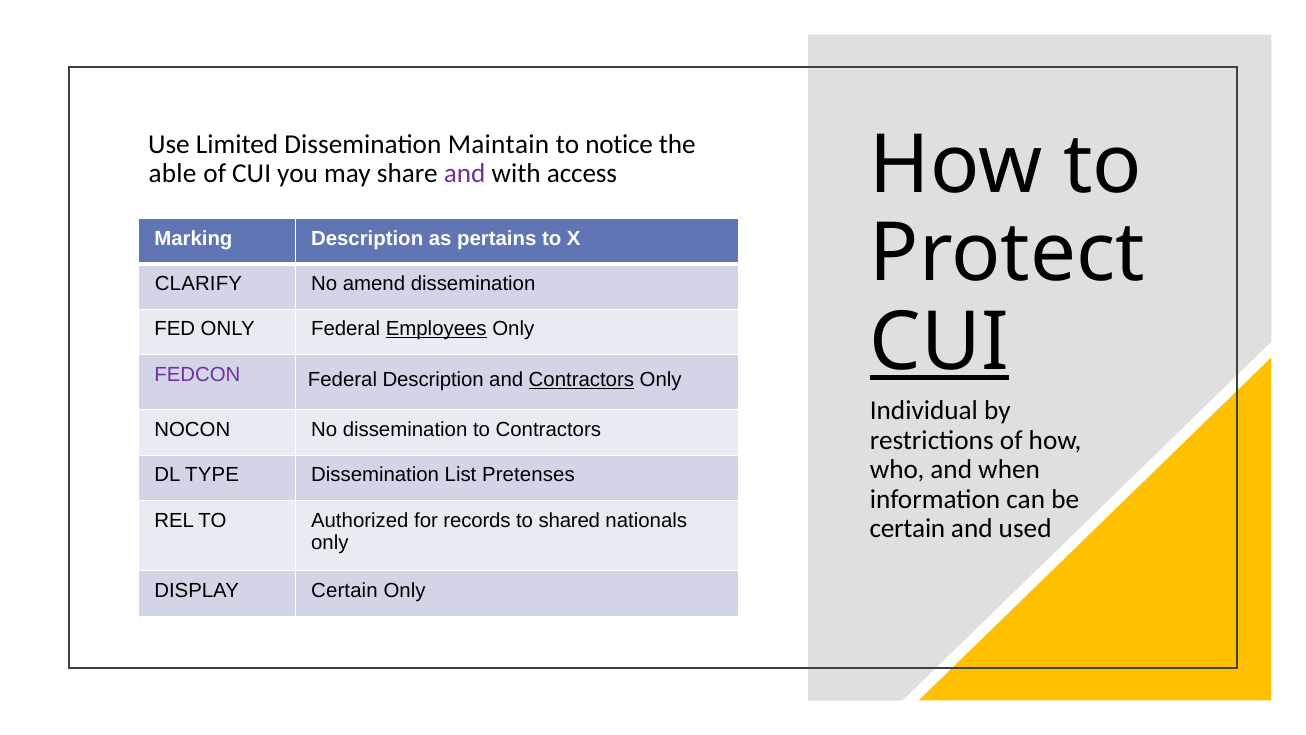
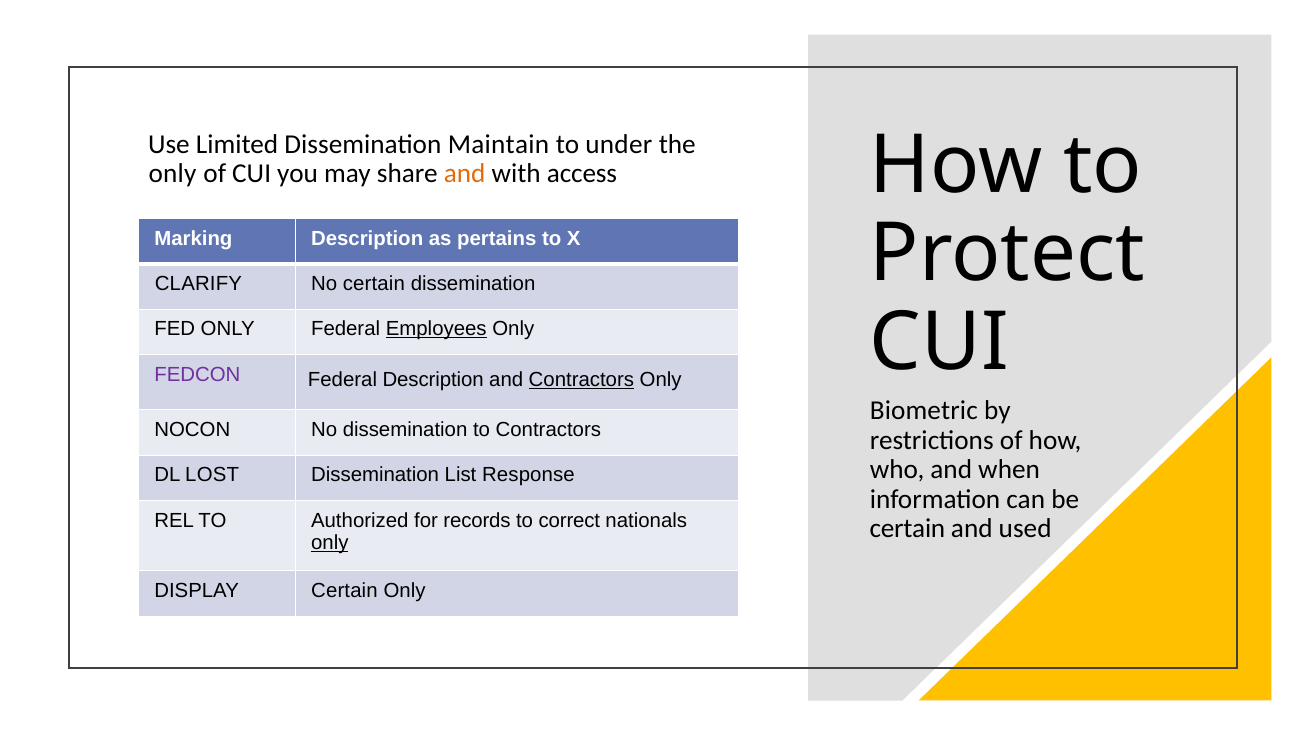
notice: notice -> under
able at (173, 174): able -> only
and at (465, 174) colour: purple -> orange
No amend: amend -> certain
CUI at (939, 342) underline: present -> none
Individual: Individual -> Biometric
TYPE: TYPE -> LOST
Pretenses: Pretenses -> Response
shared: shared -> correct
only at (330, 543) underline: none -> present
